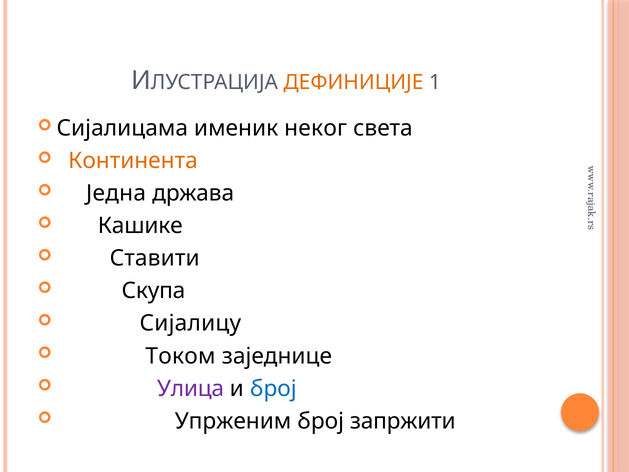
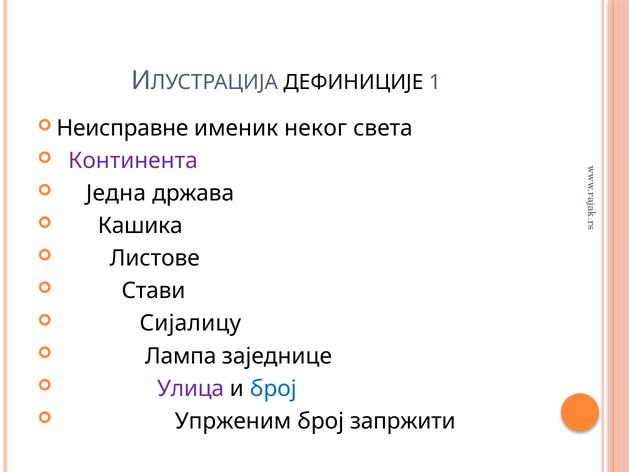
ДЕФИНИЦИЈЕ colour: orange -> black
Сијалицама: Сијалицама -> Неисправне
Континента colour: orange -> purple
Кашике: Кашике -> Кашика
Ставити: Ставити -> Листове
Скупа: Скупа -> Стави
Током: Током -> Лампа
